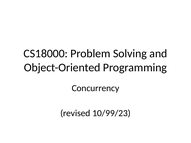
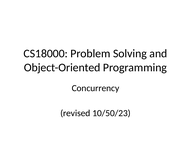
10/99/23: 10/99/23 -> 10/50/23
